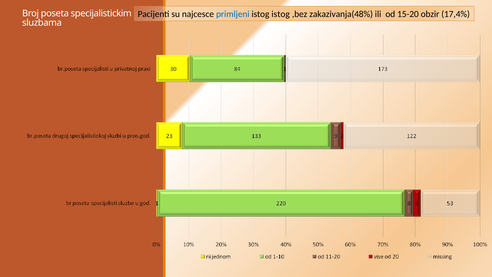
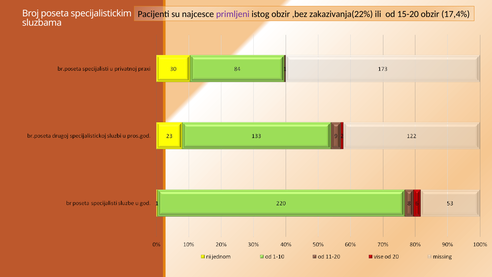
primljeni colour: blue -> purple
istog istog: istog -> obzir
zakazivanja(48%: zakazivanja(48% -> zakazivanja(22%
